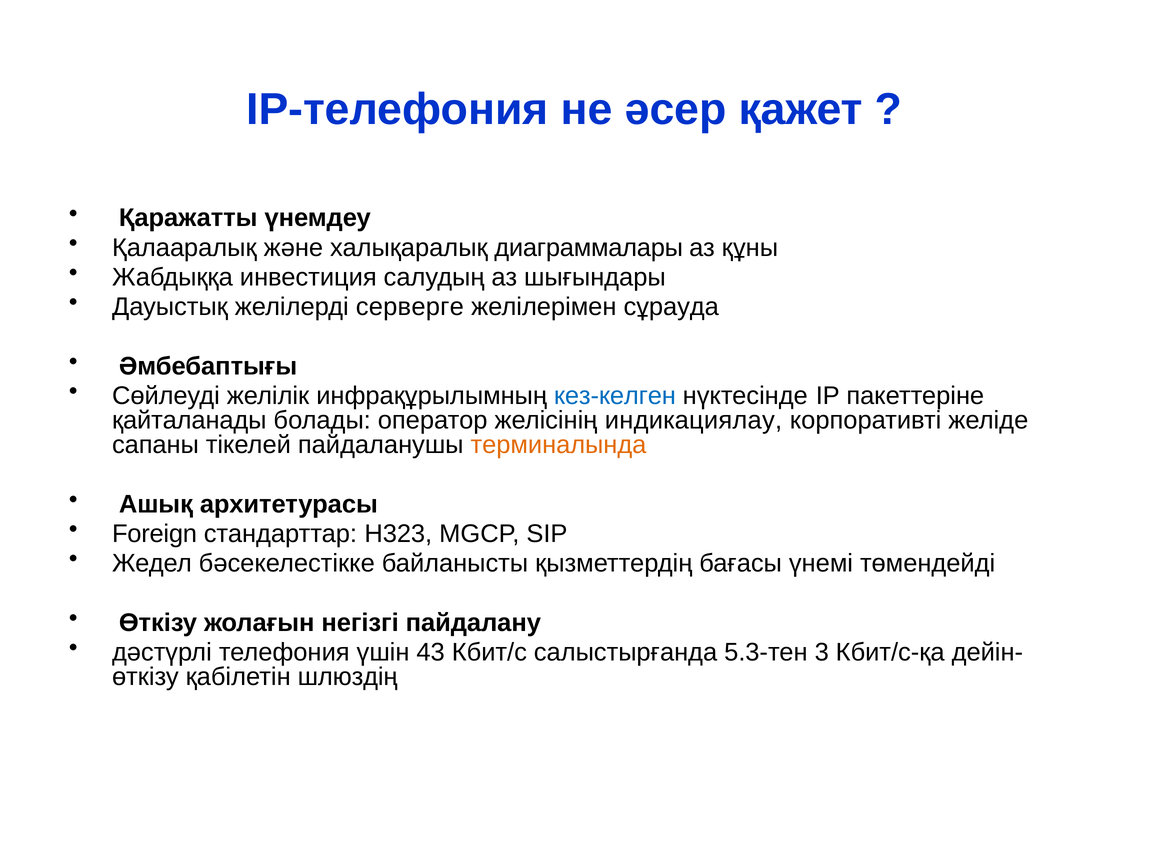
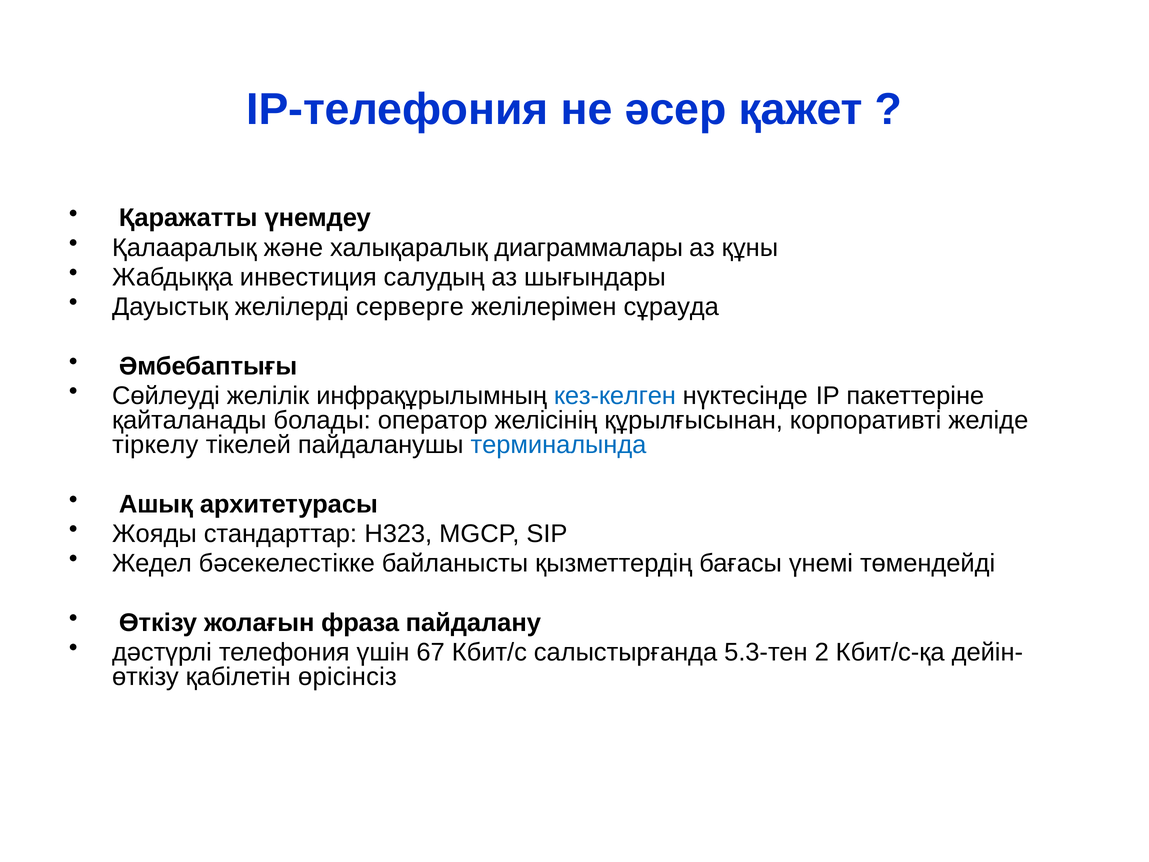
индикациялау: индикациялау -> құрылғысынан
сапаны: сапаны -> тіркелу
терминалында colour: orange -> blue
Foreign: Foreign -> Жояды
негізгі: негізгі -> фраза
43: 43 -> 67
3: 3 -> 2
шлюздің: шлюздің -> өрісінсіз
